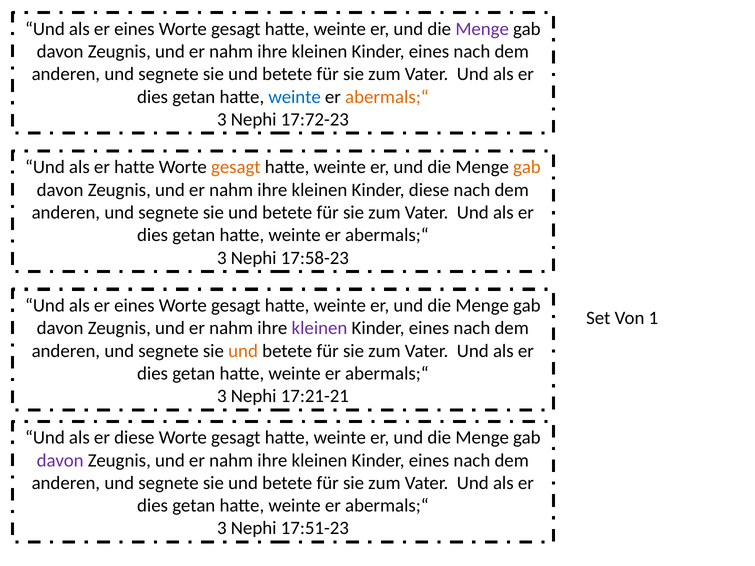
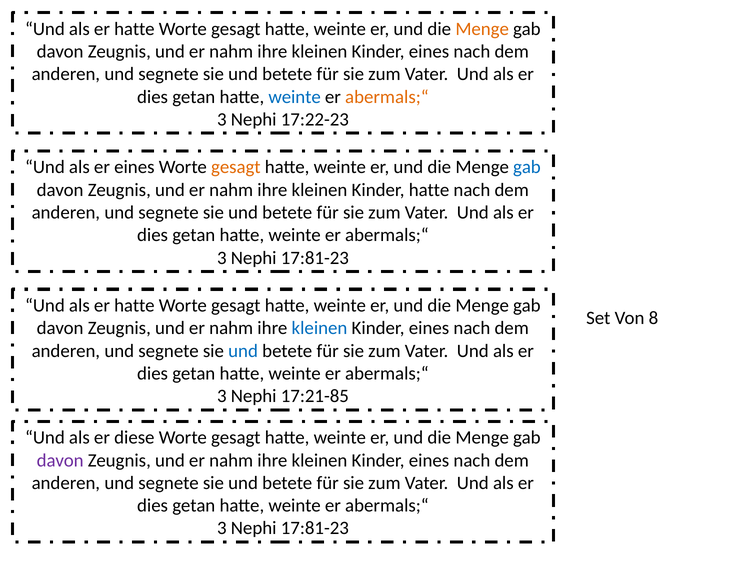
eines at (134, 29): eines -> hatte
Menge at (482, 29) colour: purple -> orange
17:72-23: 17:72-23 -> 17:22-23
er hatte: hatte -> eines
gab at (527, 167) colour: orange -> blue
Kinder diese: diese -> hatte
17:58-23 at (315, 258): 17:58-23 -> 17:81-23
eines at (134, 306): eines -> hatte
1: 1 -> 8
kleinen at (320, 328) colour: purple -> blue
und at (243, 351) colour: orange -> blue
17:21-21: 17:21-21 -> 17:21-85
17:51-23 at (315, 528): 17:51-23 -> 17:81-23
